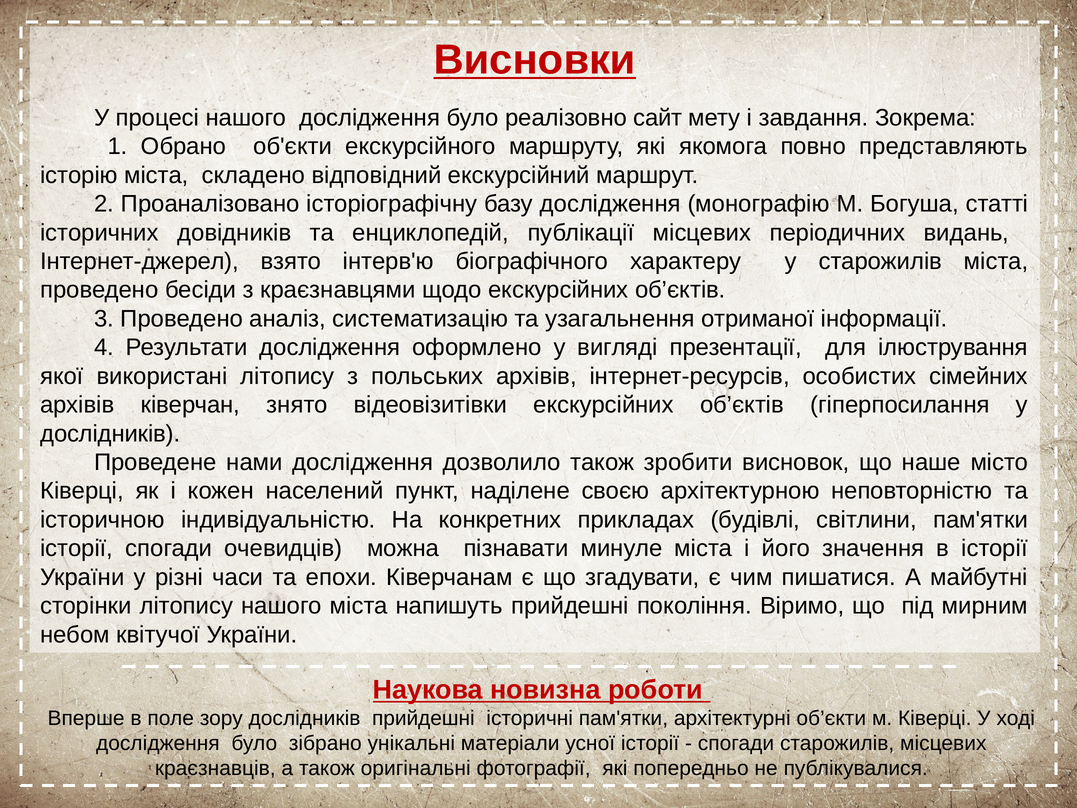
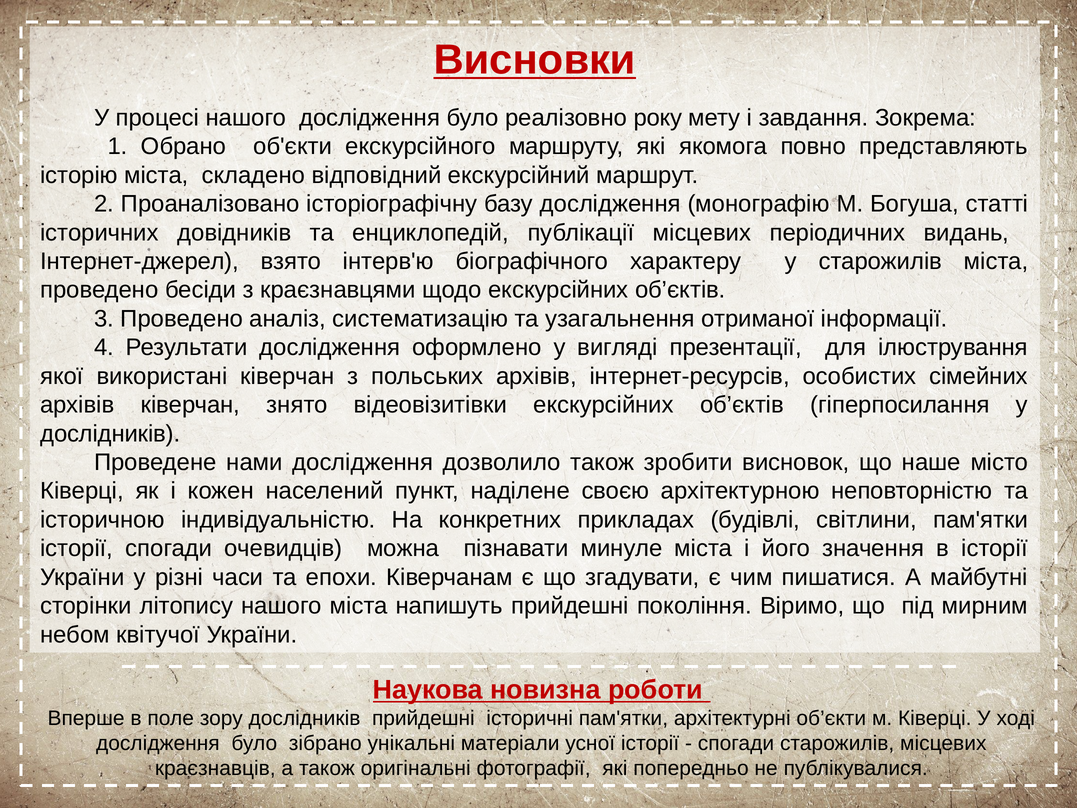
сайт: сайт -> року
використані літопису: літопису -> ківерчан
